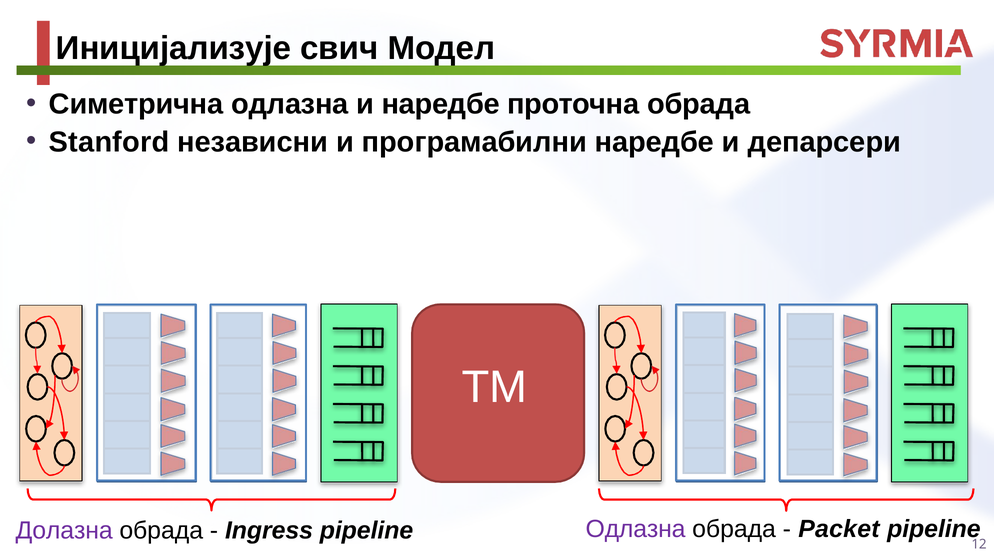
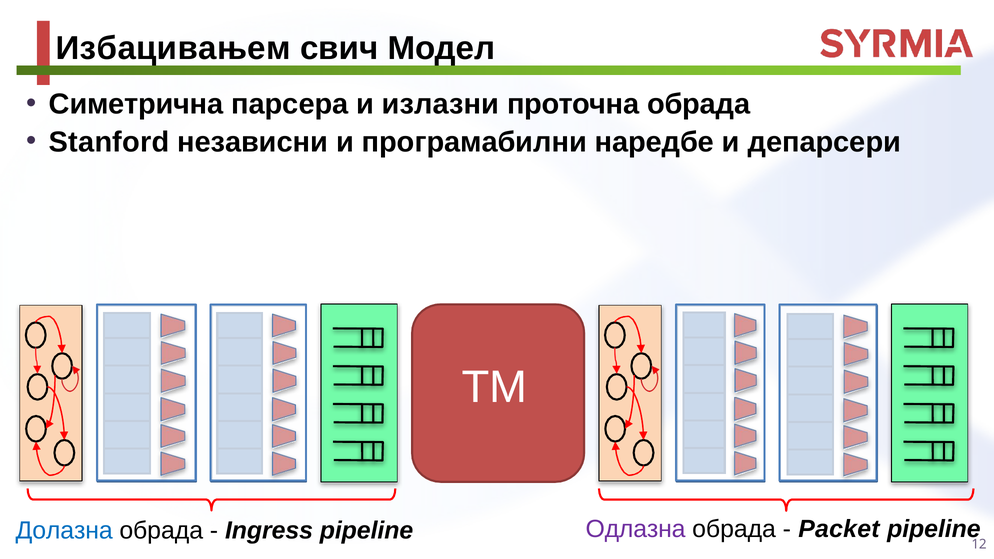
Иницијализује: Иницијализује -> Избацивањем
Симетрична одлазна: одлазна -> парсера
и наредбе: наредбе -> излазни
Долазна colour: purple -> blue
